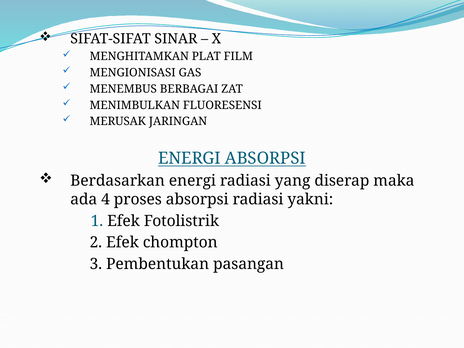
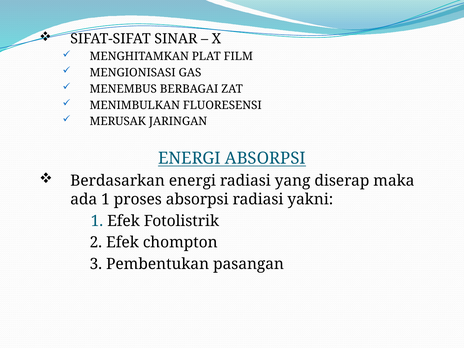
ada 4: 4 -> 1
